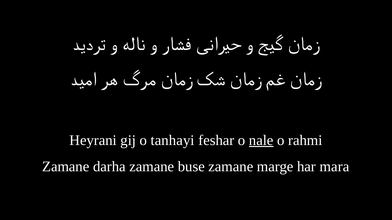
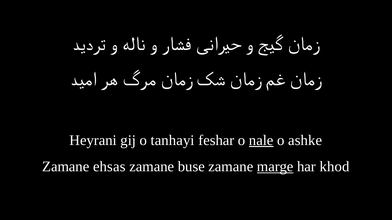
rahmi: rahmi -> ashke
darha: darha -> ehsas
marge underline: none -> present
mara: mara -> khod
